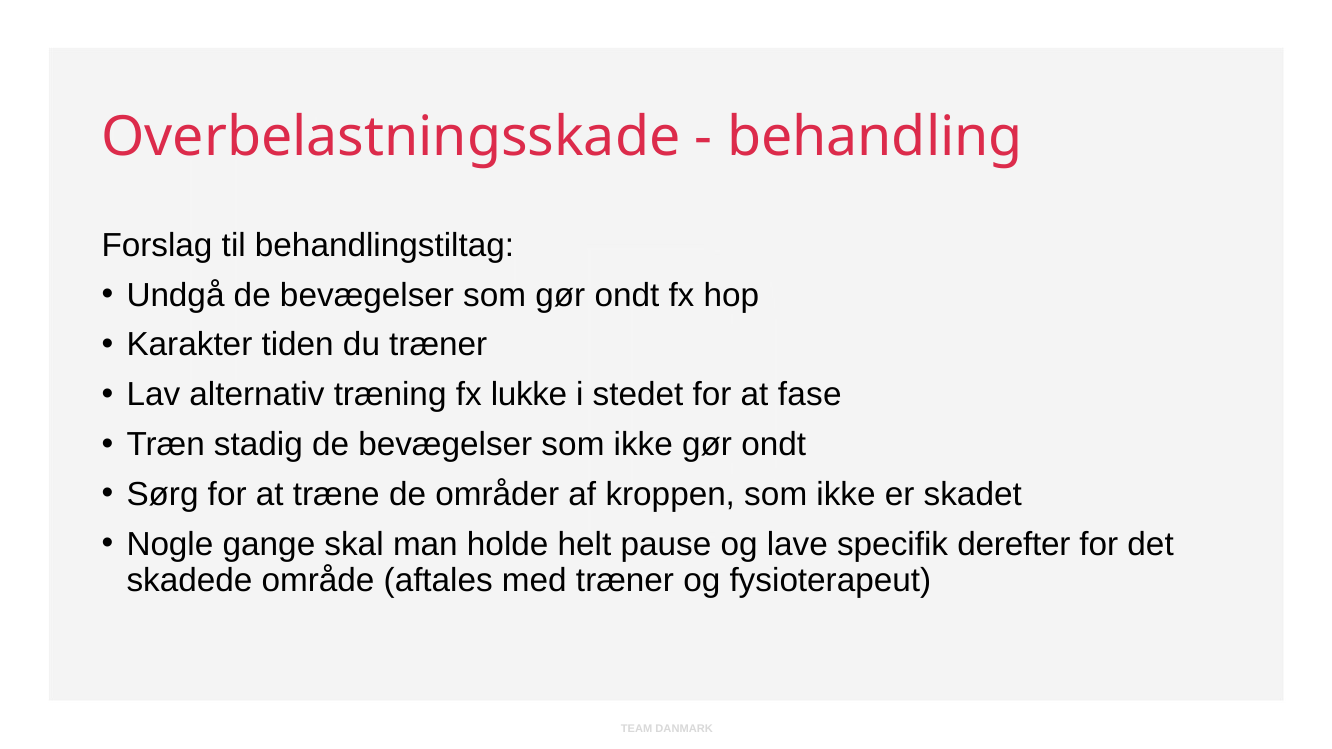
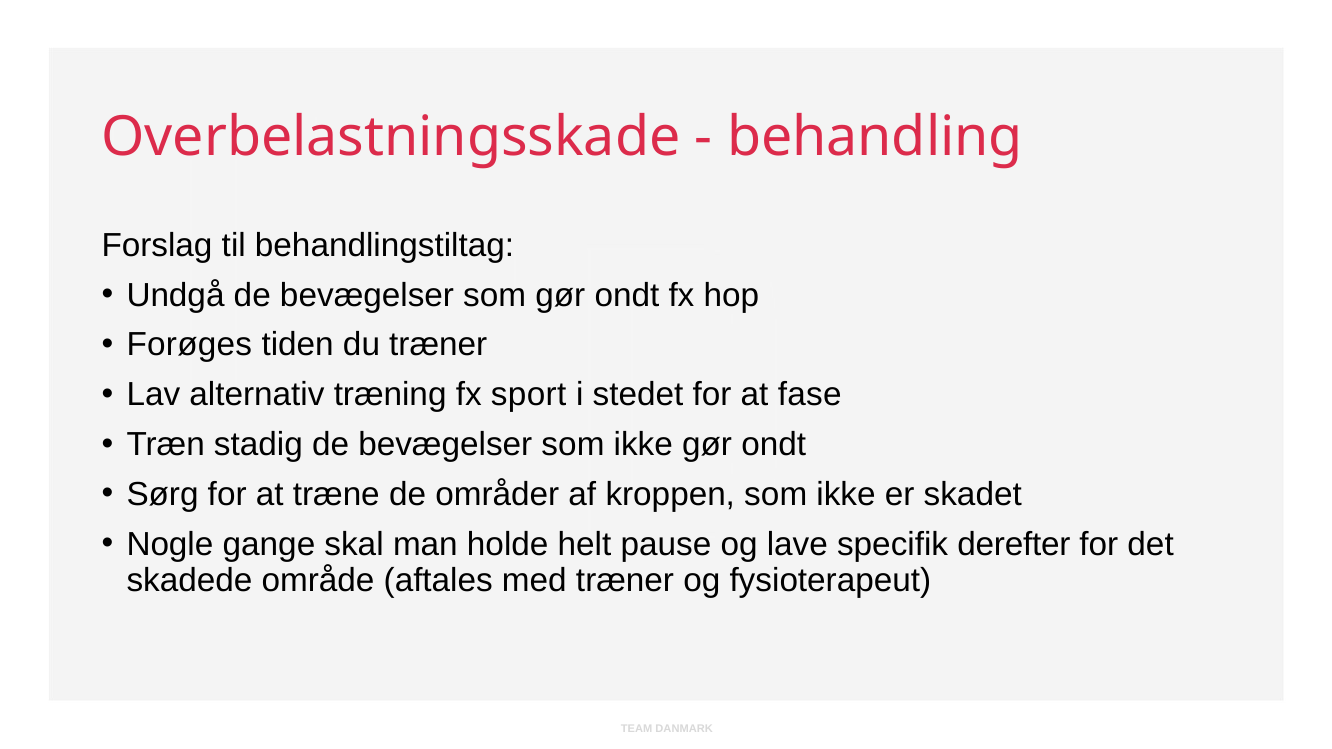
Karakter: Karakter -> Forøges
lukke: lukke -> sport
